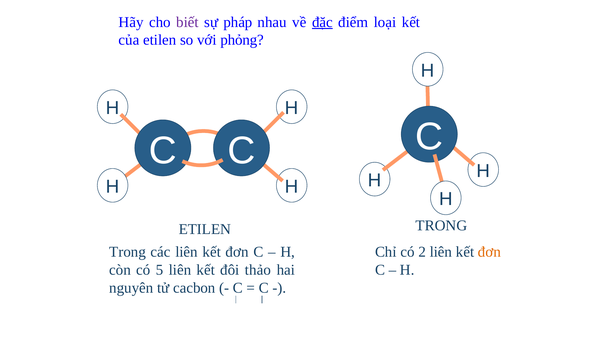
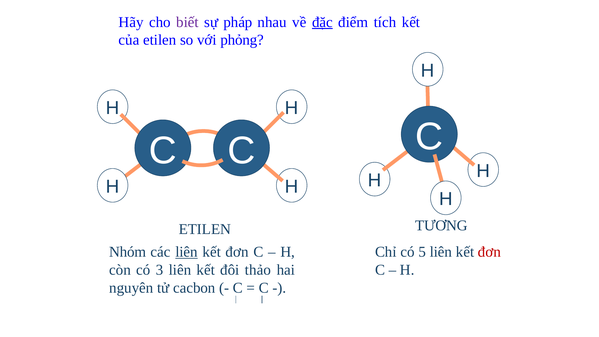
loại: loại -> tích
ETILEN TRONG: TRONG -> TƯƠNG
Trong at (128, 252): Trong -> Nhóm
liên at (187, 252) underline: none -> present
2: 2 -> 5
đơn at (489, 252) colour: orange -> red
5: 5 -> 3
